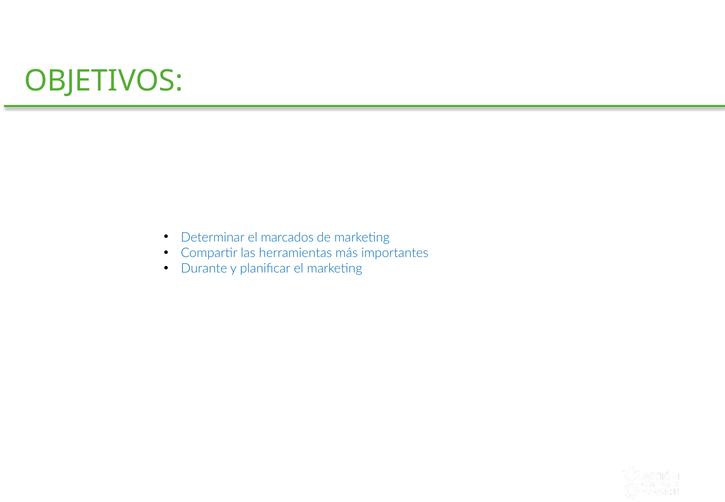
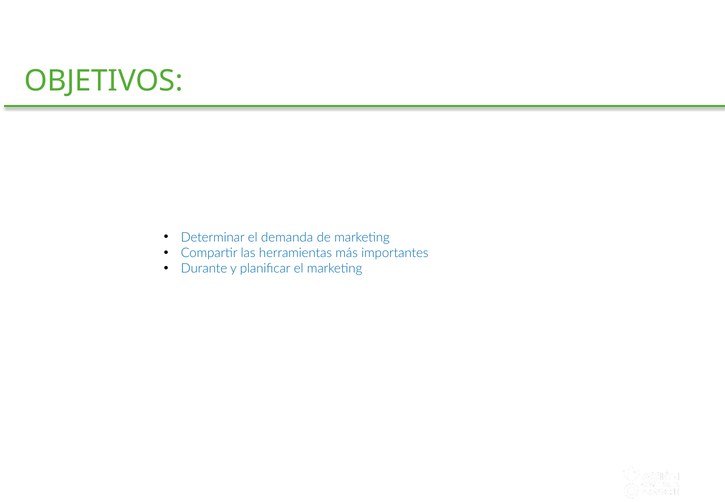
marcados: marcados -> demanda
